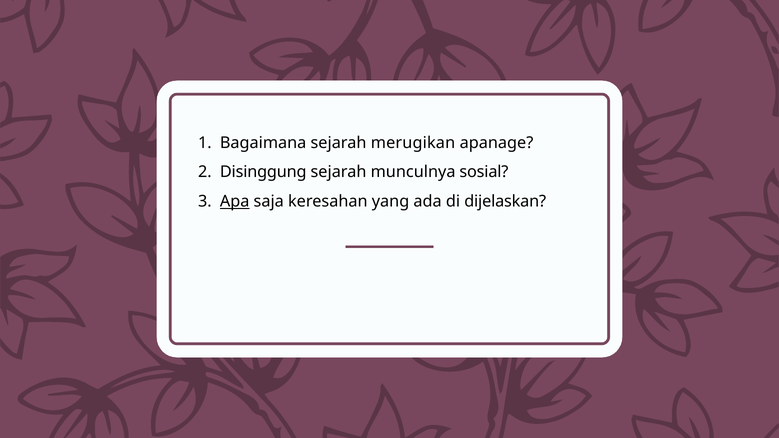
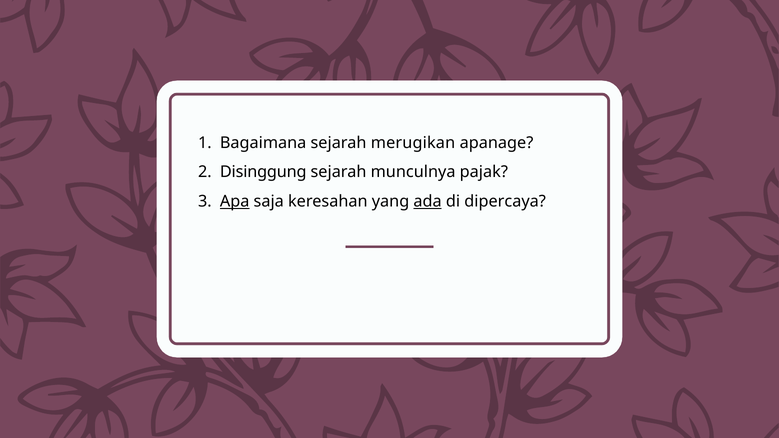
sosial: sosial -> pajak
ada underline: none -> present
dijelaskan: dijelaskan -> dipercaya
